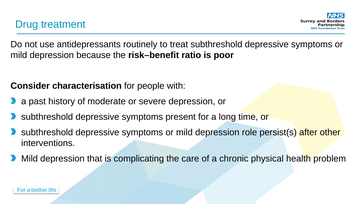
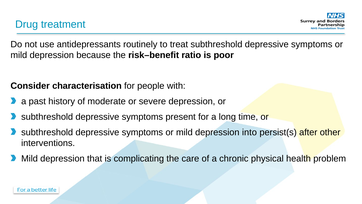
role: role -> into
